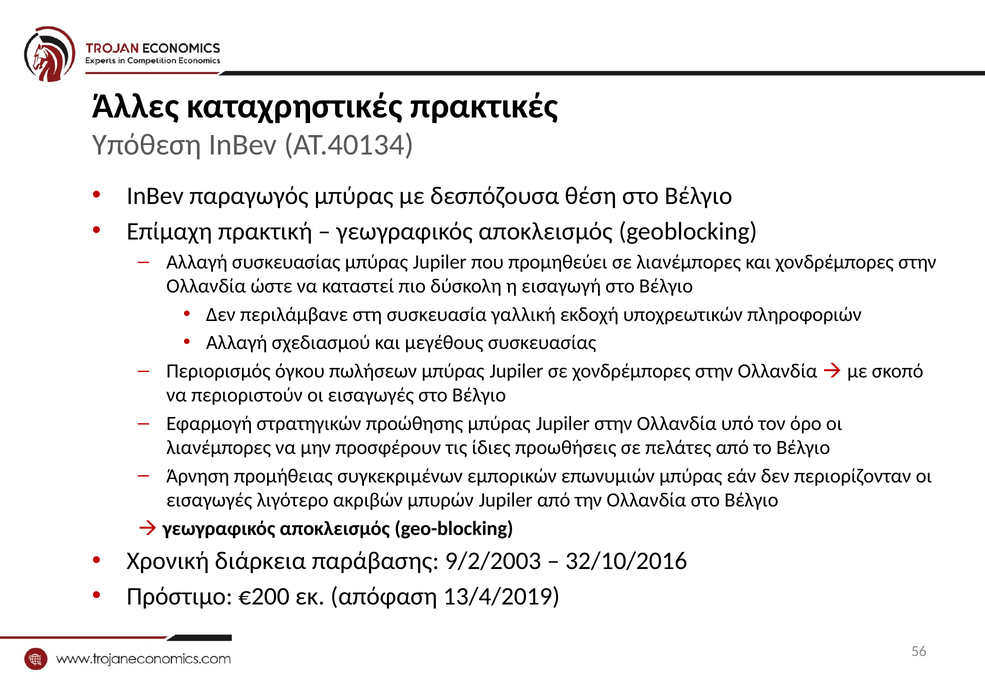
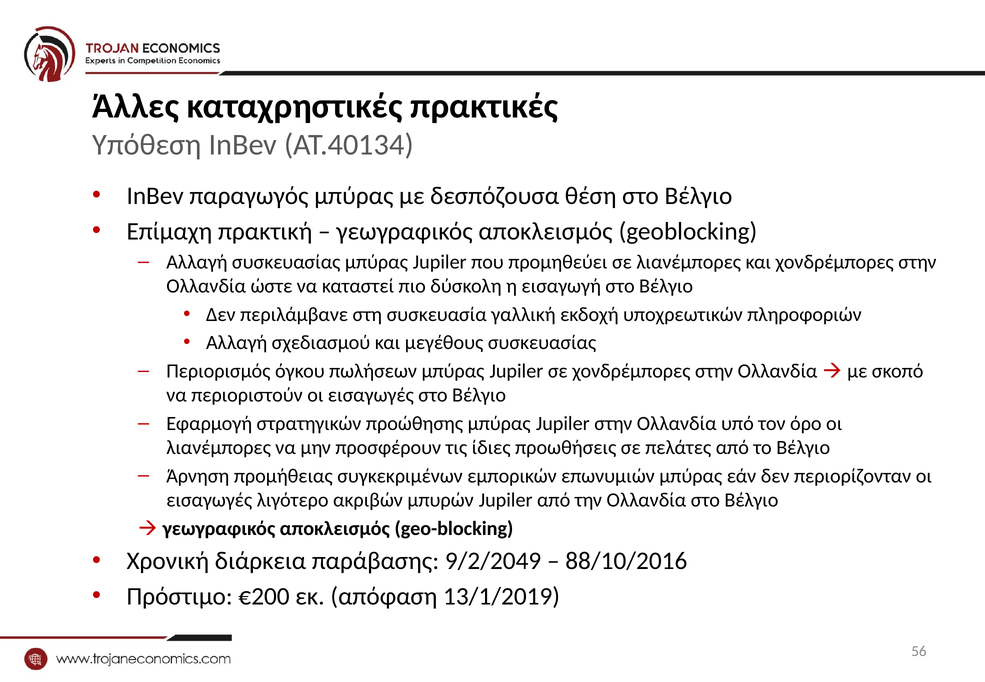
9/2/2003: 9/2/2003 -> 9/2/2049
32/10/2016: 32/10/2016 -> 88/10/2016
13/4/2019: 13/4/2019 -> 13/1/2019
